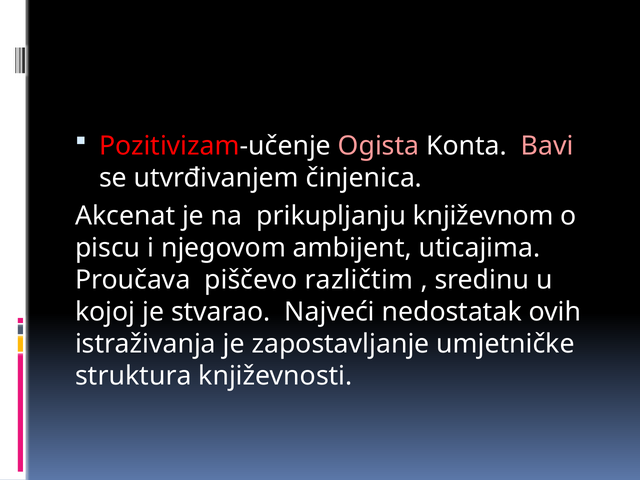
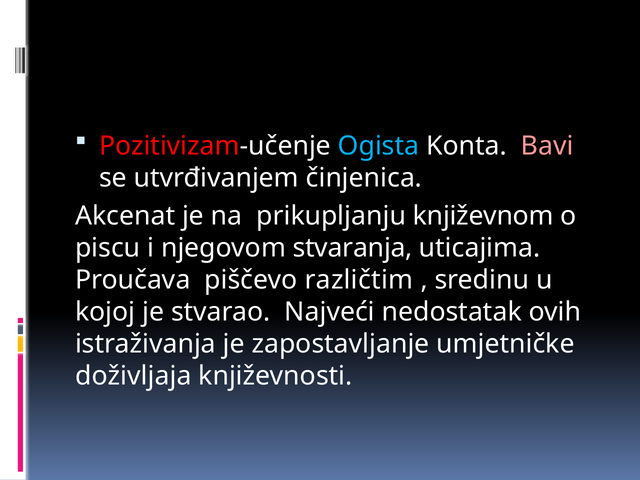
Ogista colour: pink -> light blue
ambijent: ambijent -> stvaranja
struktura: struktura -> doživljaja
